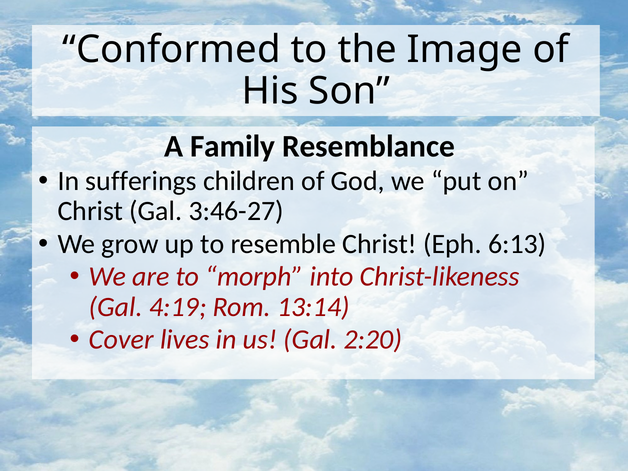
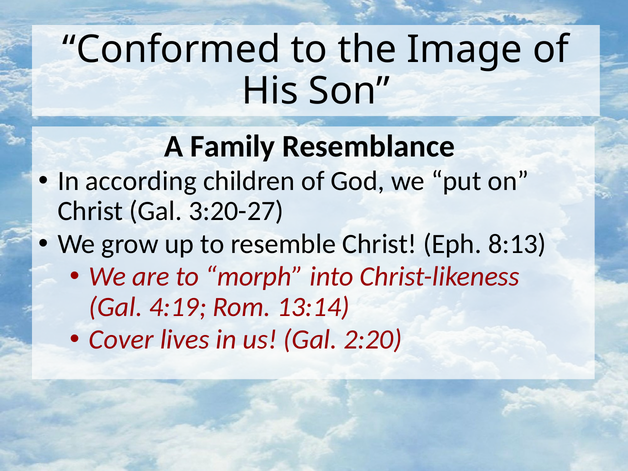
sufferings: sufferings -> according
3:46-27: 3:46-27 -> 3:20-27
6:13: 6:13 -> 8:13
